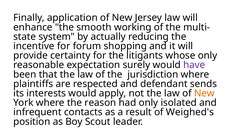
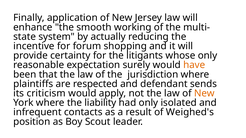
have colour: purple -> orange
interests: interests -> criticism
reason: reason -> liability
